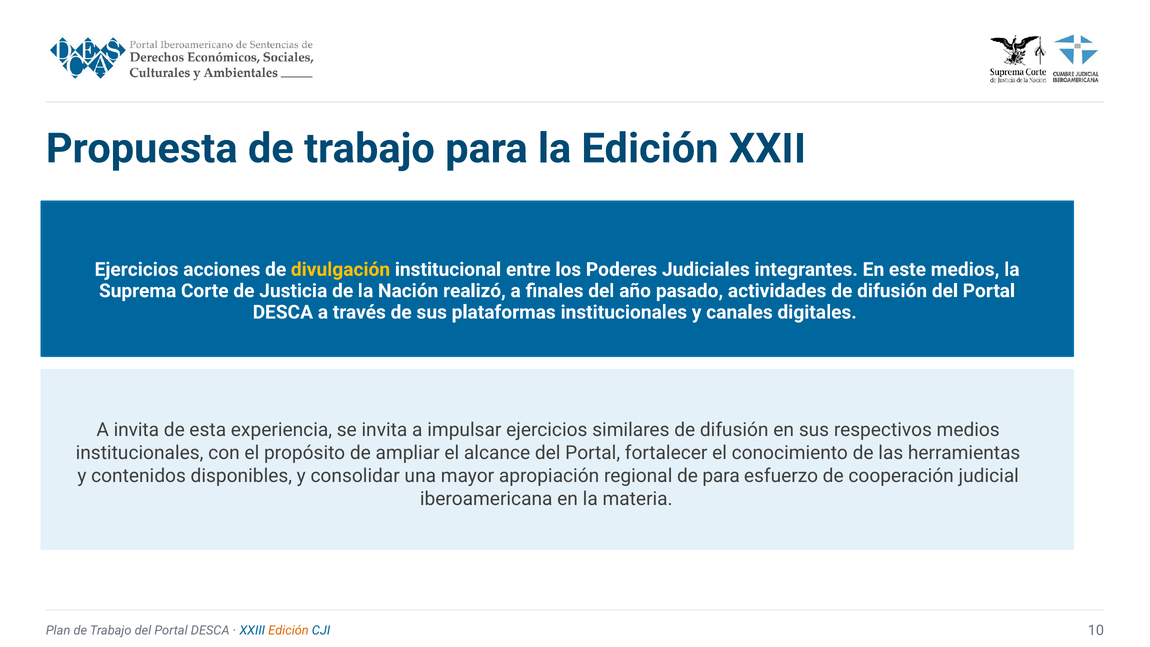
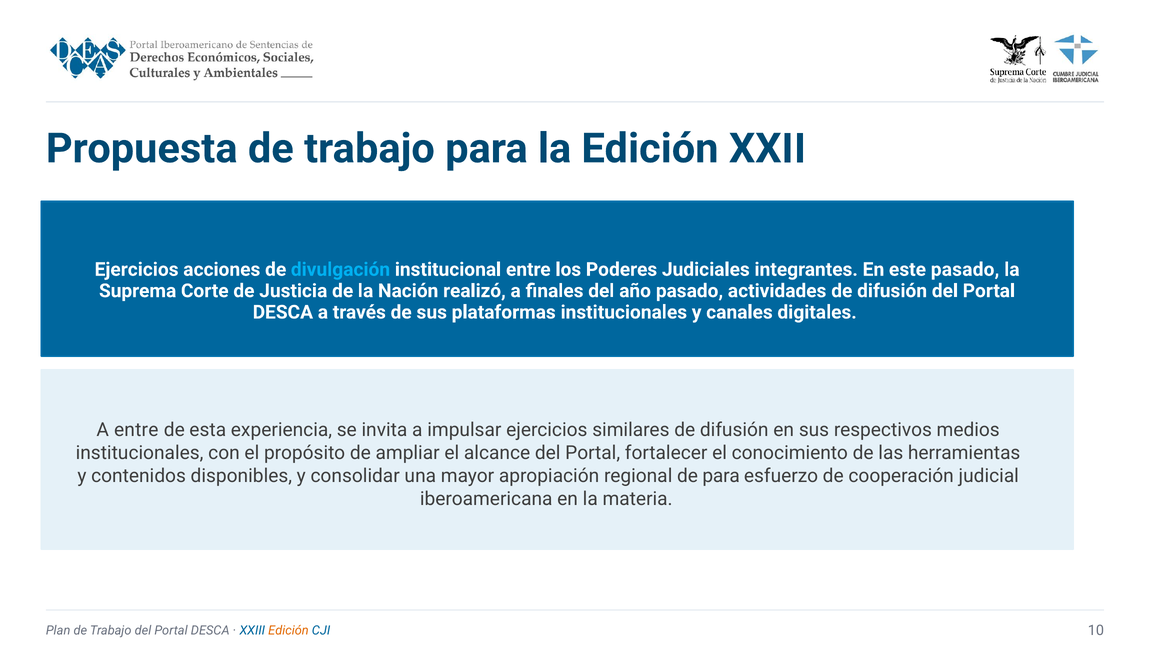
divulgación colour: yellow -> light blue
este medios: medios -> pasado
A invita: invita -> entre
